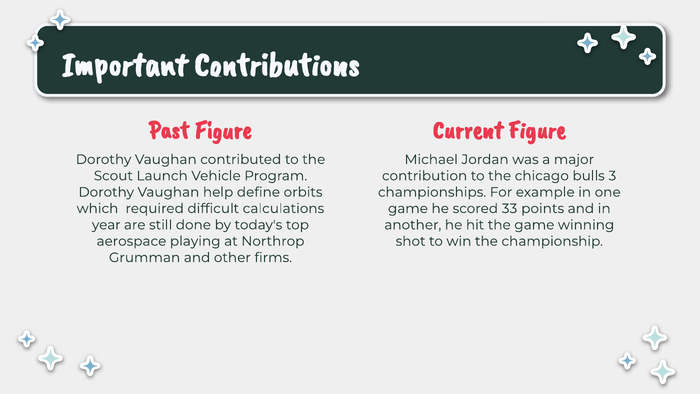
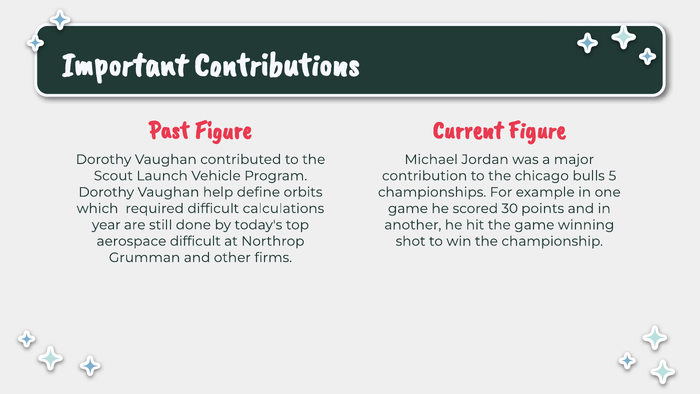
3: 3 -> 5
33: 33 -> 30
aerospace playing: playing -> difficult
